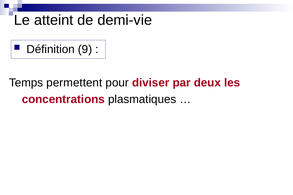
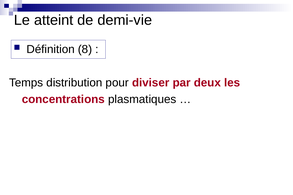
9: 9 -> 8
permettent: permettent -> distribution
